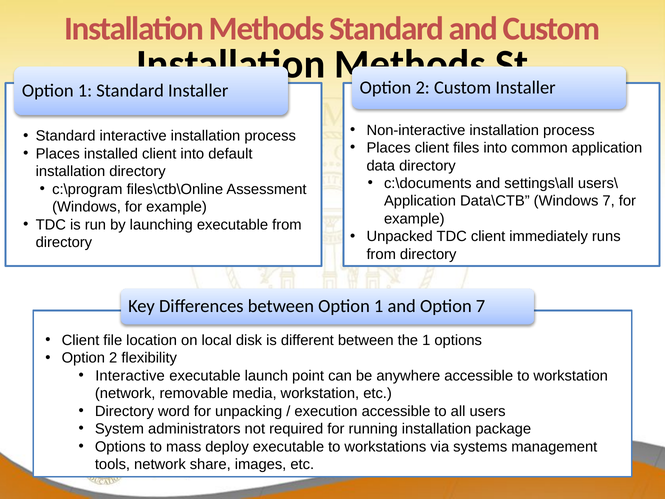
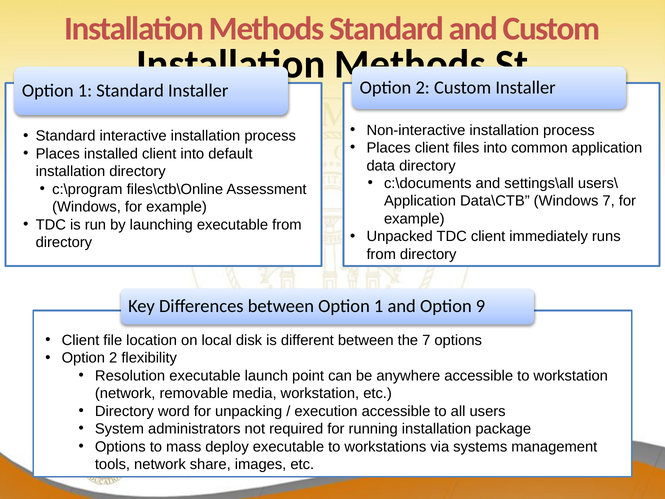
Option 7: 7 -> 9
the 1: 1 -> 7
Interactive at (130, 376): Interactive -> Resolution
